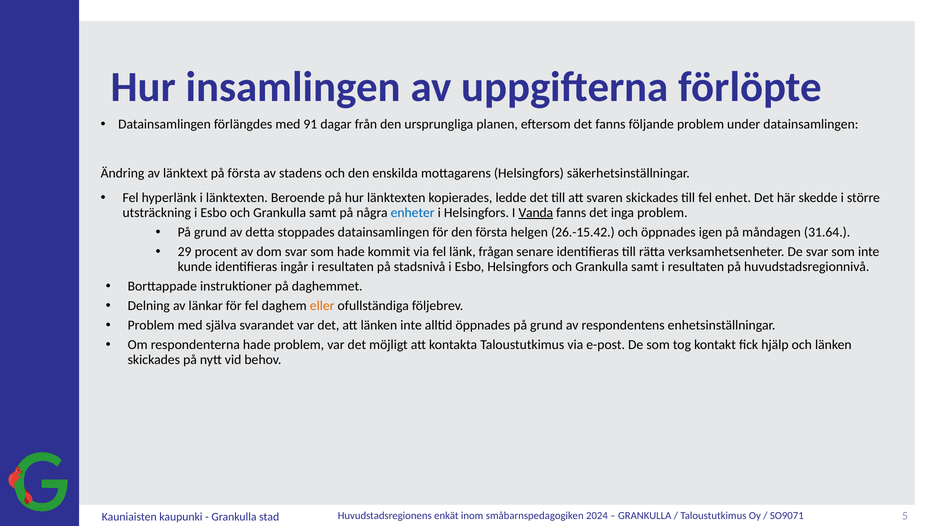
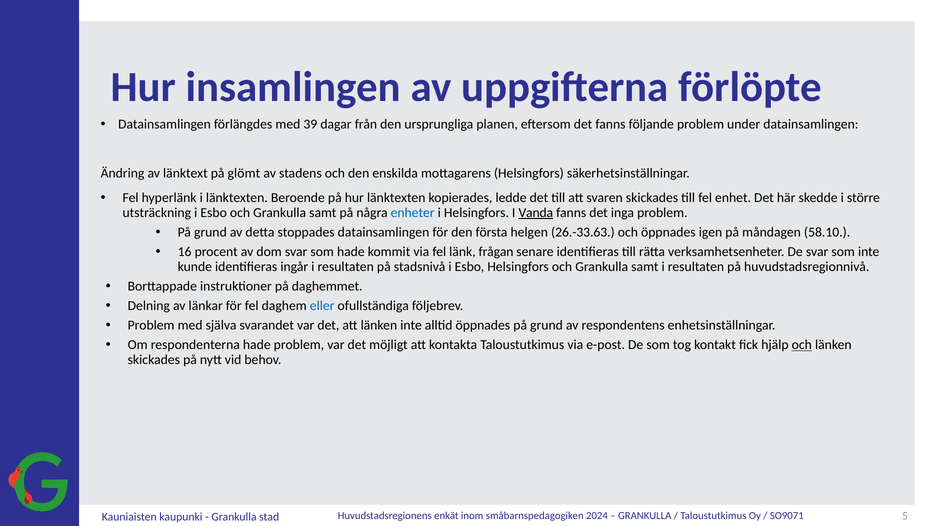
91: 91 -> 39
på första: första -> glömt
26.-15.42: 26.-15.42 -> 26.-33.63
31.64: 31.64 -> 58.10
29: 29 -> 16
eller colour: orange -> blue
och at (802, 345) underline: none -> present
